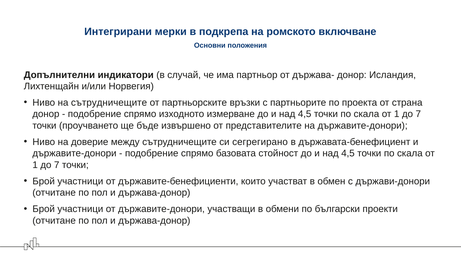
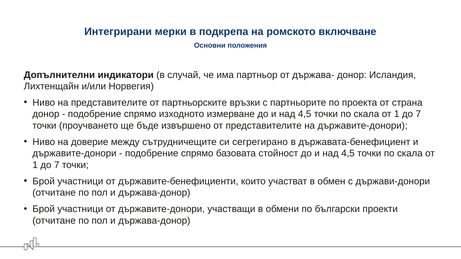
на сътрудничещите: сътрудничещите -> представителите
